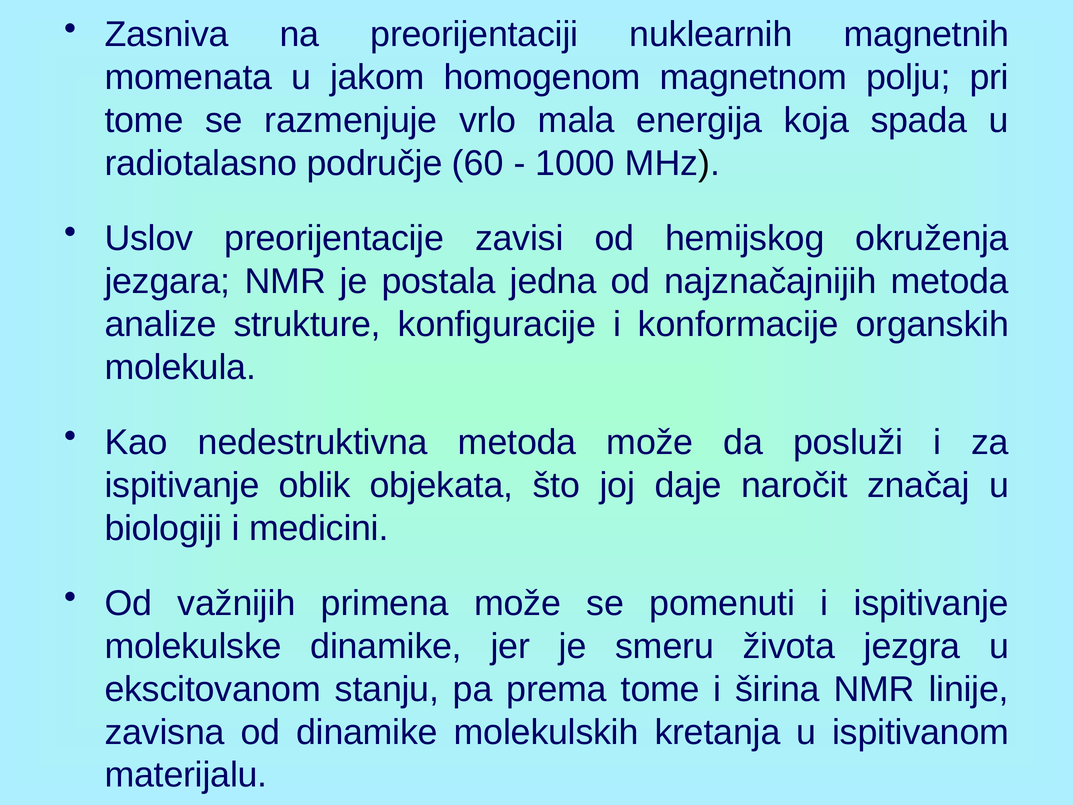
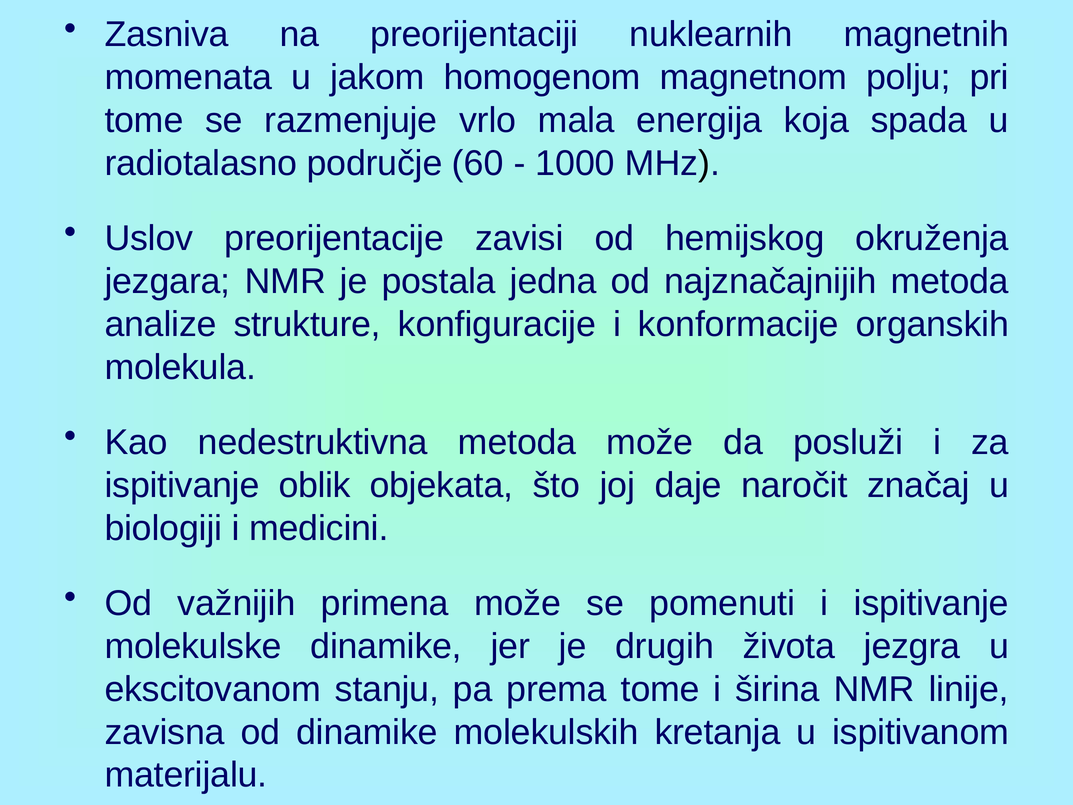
smeru: smeru -> drugih
